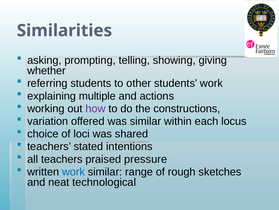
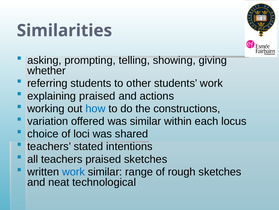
explaining multiple: multiple -> praised
how colour: purple -> blue
praised pressure: pressure -> sketches
